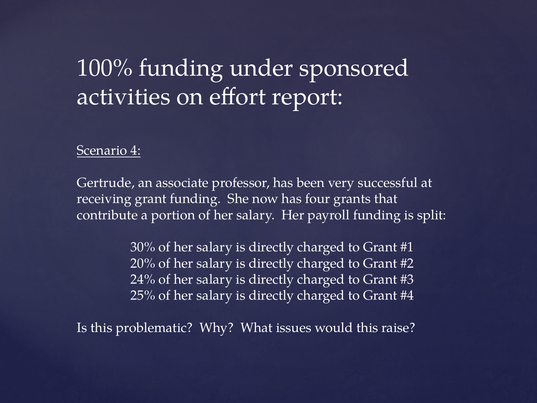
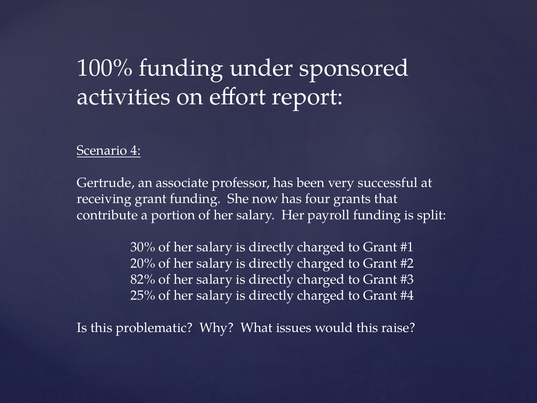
24%: 24% -> 82%
